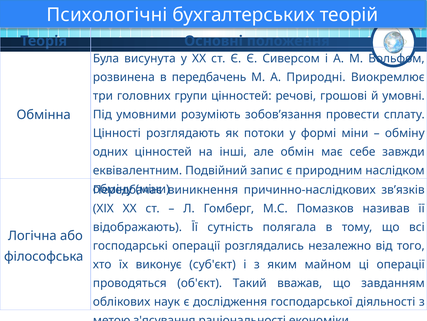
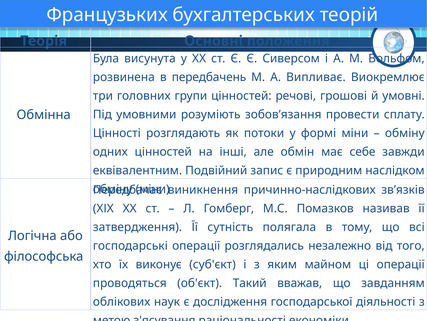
Психологічні: Психологічні -> Французьких
Природні: Природні -> Випливає
відображають: відображають -> затвердження
